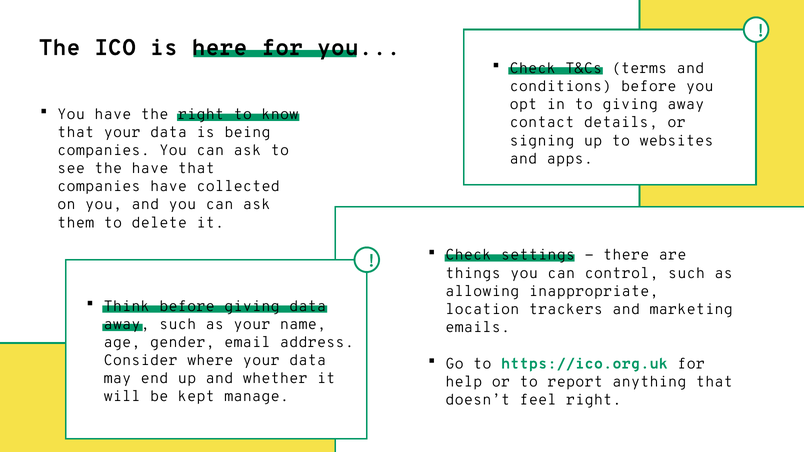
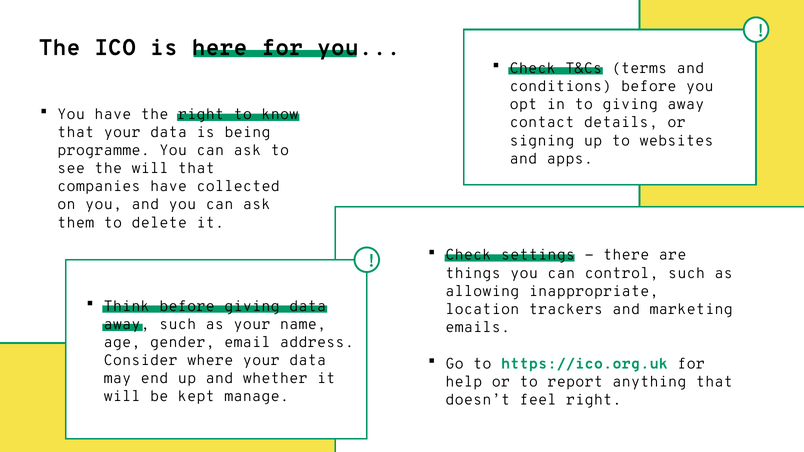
companies at (104, 150): companies -> programme
the have: have -> will
